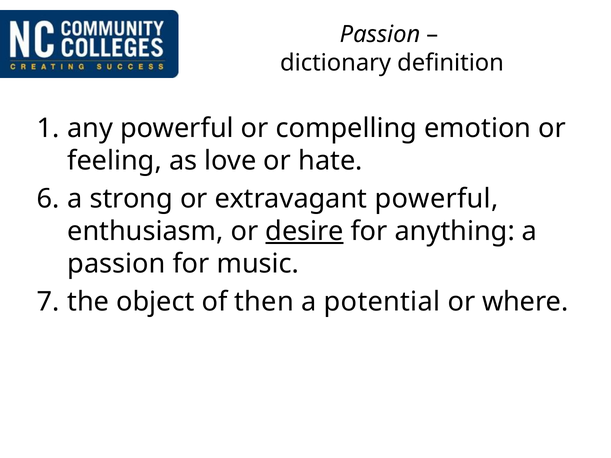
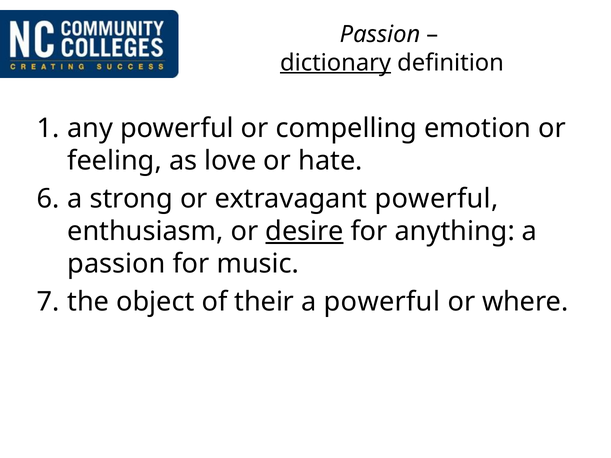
dictionary underline: none -> present
then: then -> their
a potential: potential -> powerful
